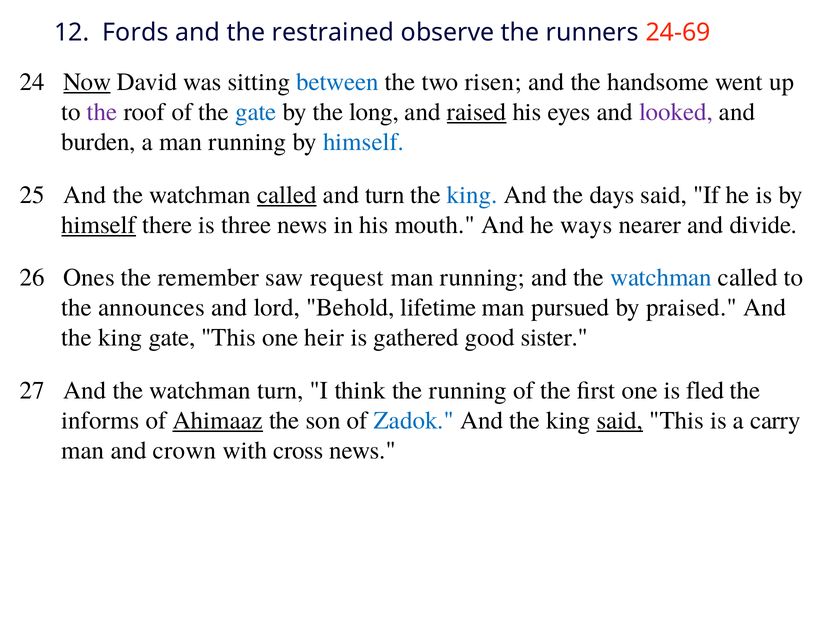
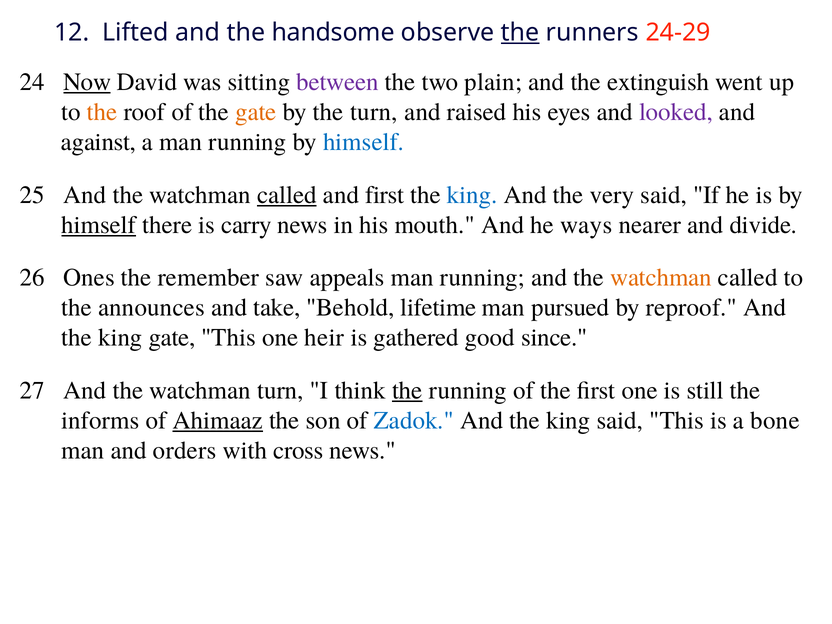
Fords: Fords -> Lifted
restrained: restrained -> handsome
the at (520, 32) underline: none -> present
24-69: 24-69 -> 24-29
between colour: blue -> purple
risen: risen -> plain
handsome: handsome -> extinguish
the at (102, 112) colour: purple -> orange
gate at (256, 112) colour: blue -> orange
the long: long -> turn
raised underline: present -> none
burden: burden -> against
and turn: turn -> first
days: days -> very
three: three -> carry
request: request -> appeals
watchman at (661, 278) colour: blue -> orange
lord: lord -> take
praised: praised -> reproof
sister: sister -> since
the at (407, 390) underline: none -> present
fled: fled -> still
said at (620, 420) underline: present -> none
carry: carry -> bone
crown: crown -> orders
